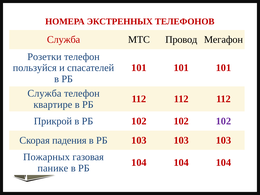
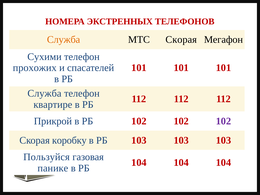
Служба at (64, 40) colour: red -> orange
МТС Провод: Провод -> Скорая
Розетки: Розетки -> Сухими
пользуйся: пользуйся -> прохожих
падения: падения -> коробку
Пожарных: Пожарных -> Пользуйся
